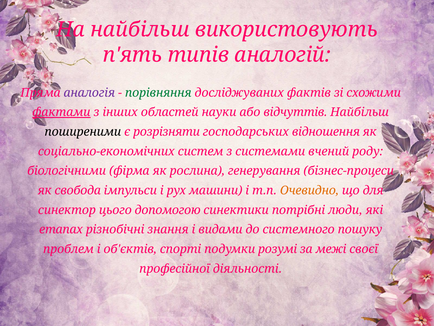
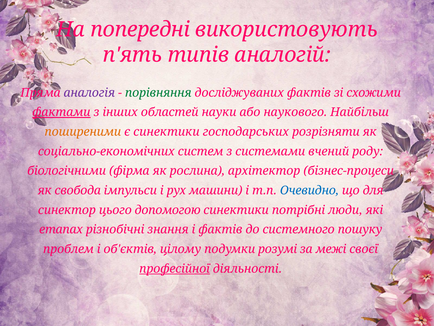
На найбільш: найбільш -> попередні
відчуттів: відчуттів -> наукового
поширеними colour: black -> orange
є розрізняти: розрізняти -> синектики
відношення: відношення -> розрізняти
генерування: генерування -> архітектор
Очевидно colour: orange -> blue
і видами: видами -> фактів
спорті: спорті -> цілому
професійної underline: none -> present
